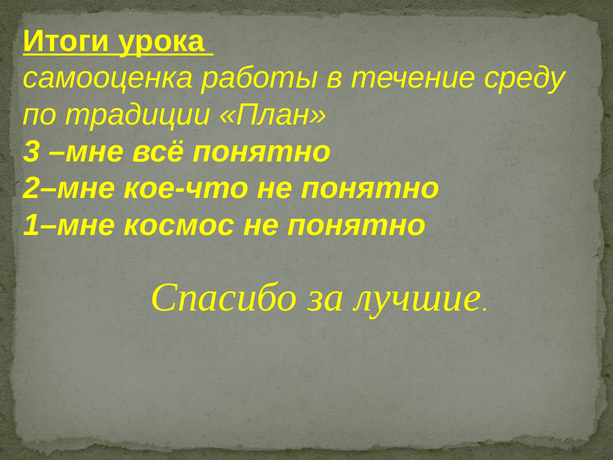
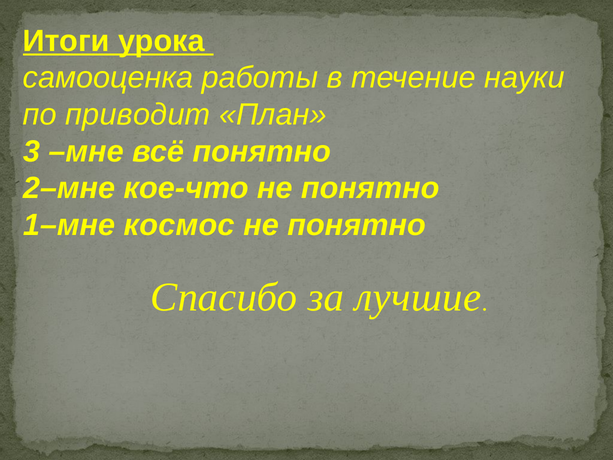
среду: среду -> науки
традиции: традиции -> приводит
